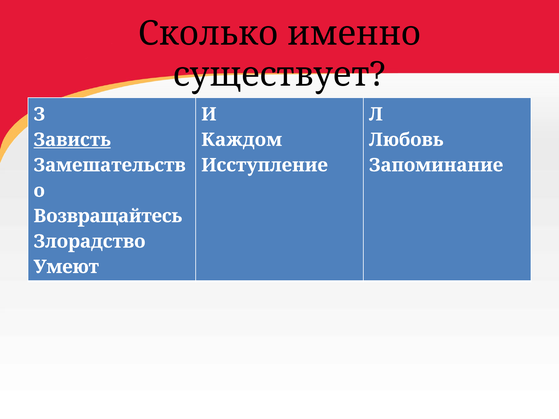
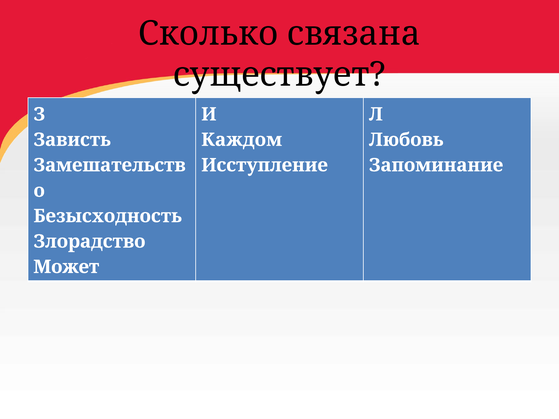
именно: именно -> связана
Зависть underline: present -> none
Возвращайтесь: Возвращайтесь -> Безысходность
Умеют: Умеют -> Может
